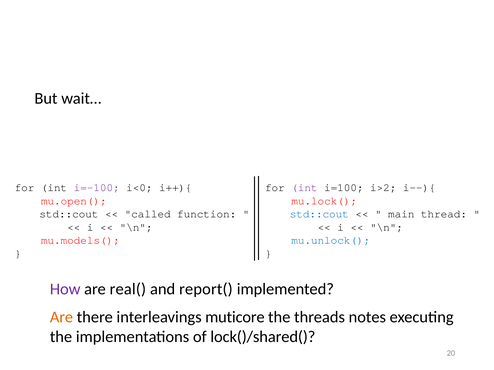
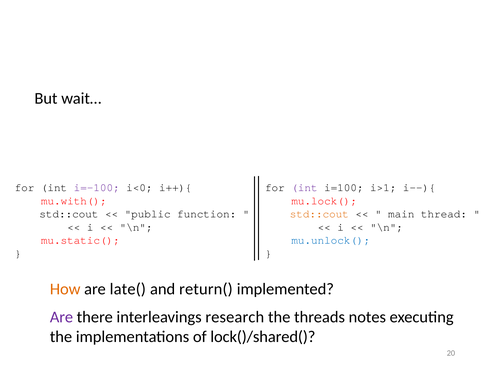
i>2: i>2 -> i>1
mu.open(: mu.open( -> mu.with(
called: called -> public
std::cout at (319, 214) colour: blue -> orange
mu.models(: mu.models( -> mu.static(
How colour: purple -> orange
real(: real( -> late(
report(: report( -> return(
Are at (61, 317) colour: orange -> purple
muticore: muticore -> research
